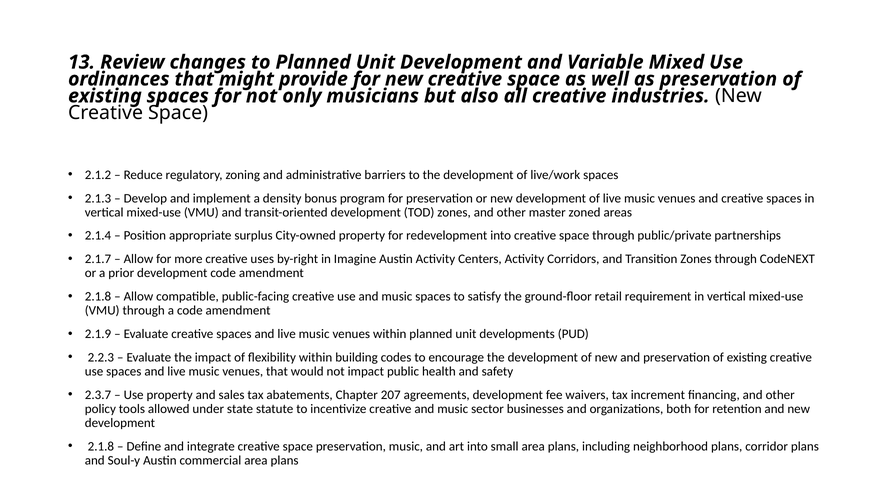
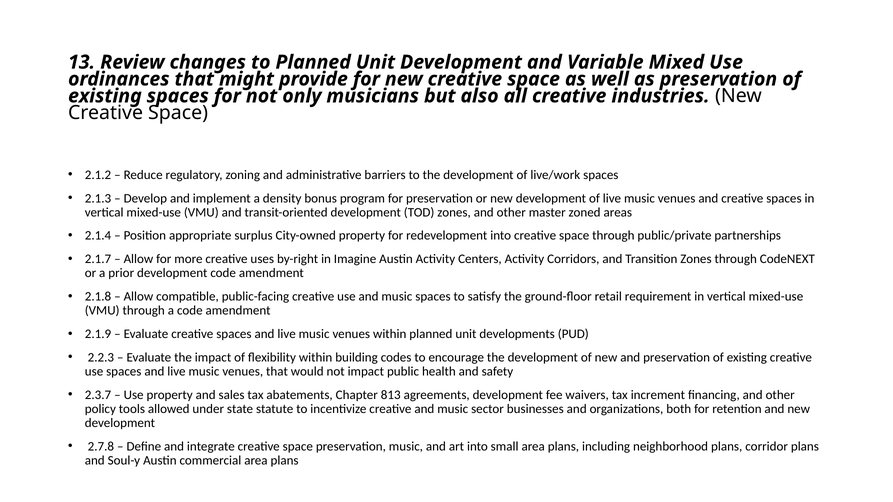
207: 207 -> 813
2.1.8 at (101, 447): 2.1.8 -> 2.7.8
